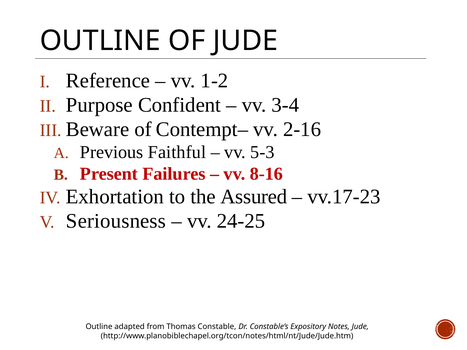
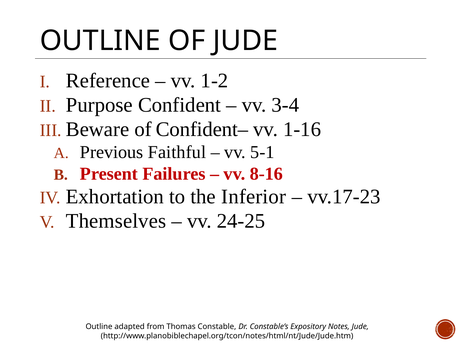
Contempt–: Contempt– -> Confident–
2-16: 2-16 -> 1-16
5-3: 5-3 -> 5-1
Assured: Assured -> Inferior
Seriousness: Seriousness -> Themselves
